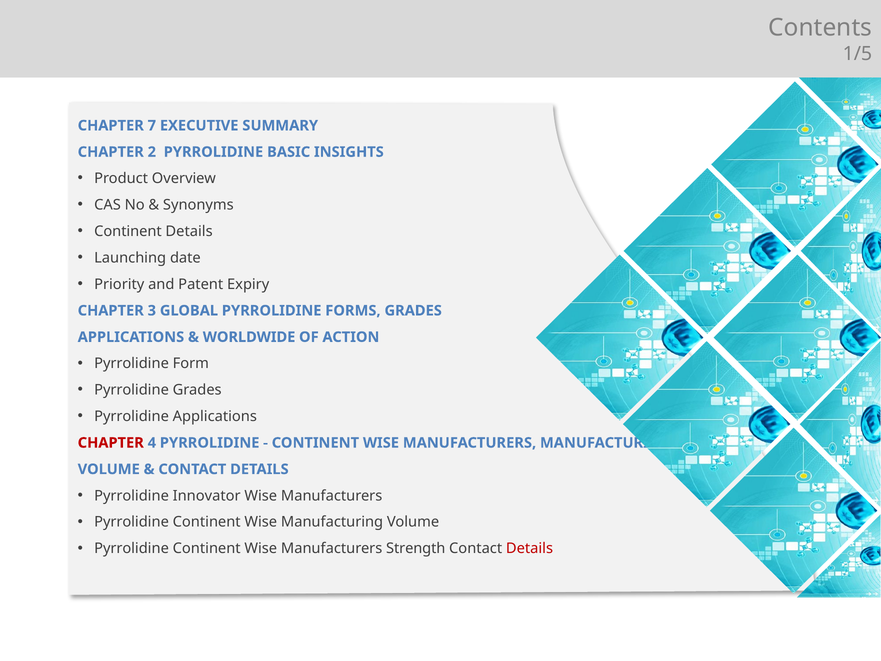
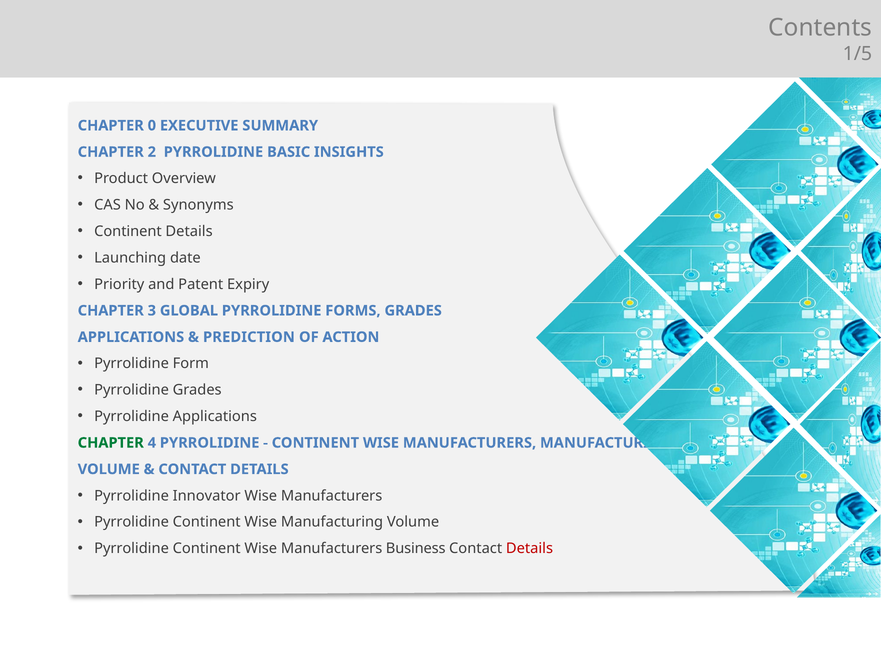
7: 7 -> 0
WORLDWIDE: WORLDWIDE -> PREDICTION
CHAPTER at (111, 443) colour: red -> green
Strength: Strength -> Business
